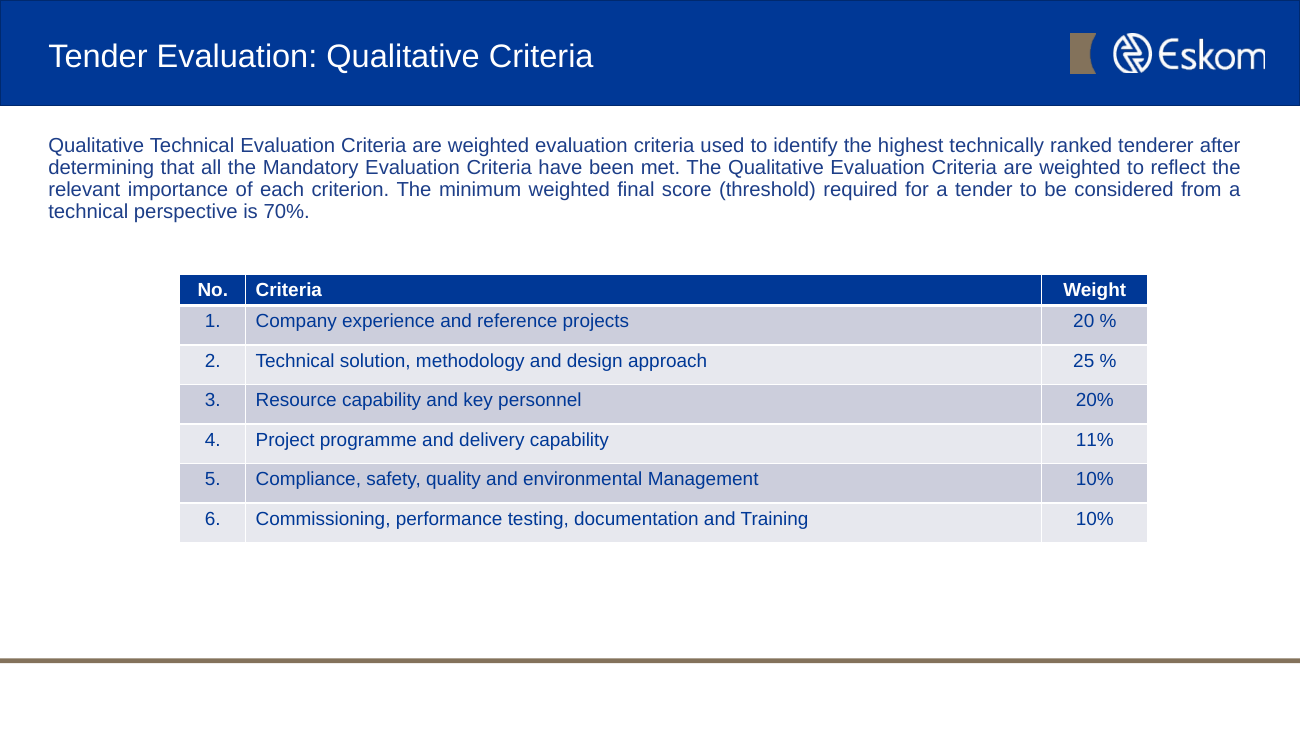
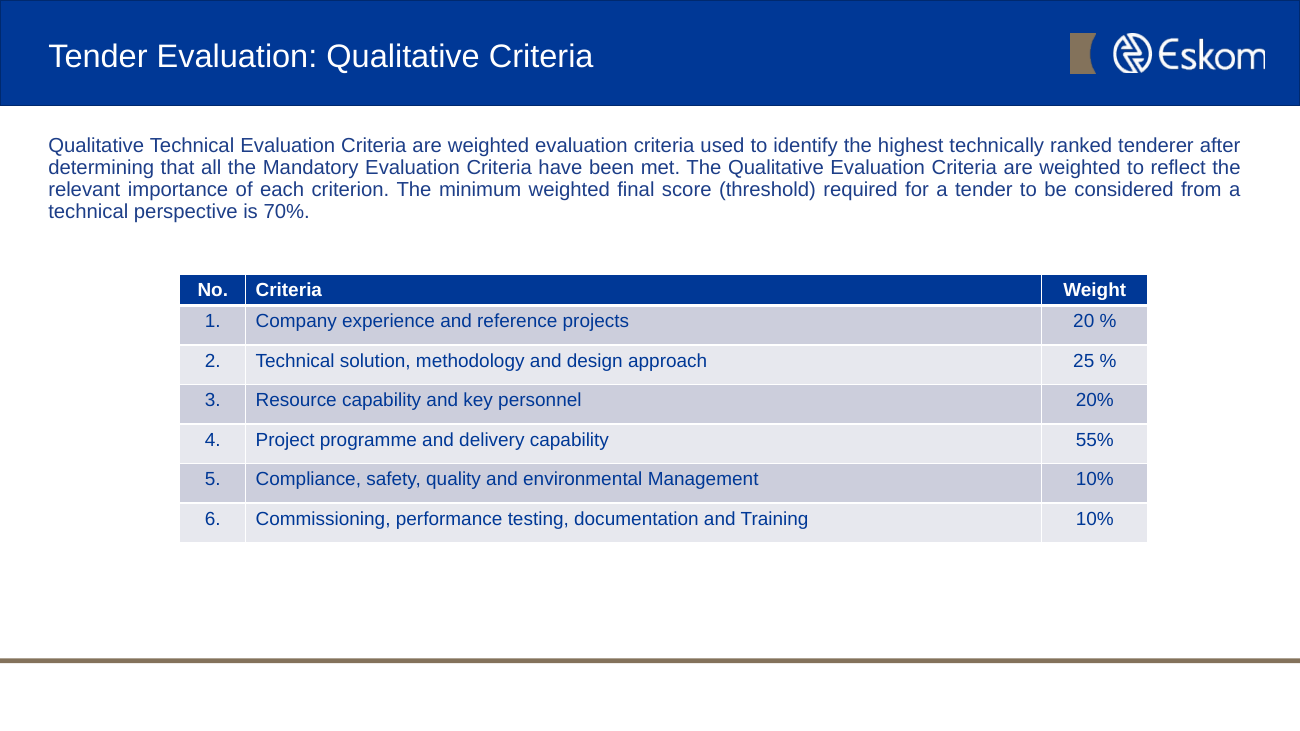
11%: 11% -> 55%
